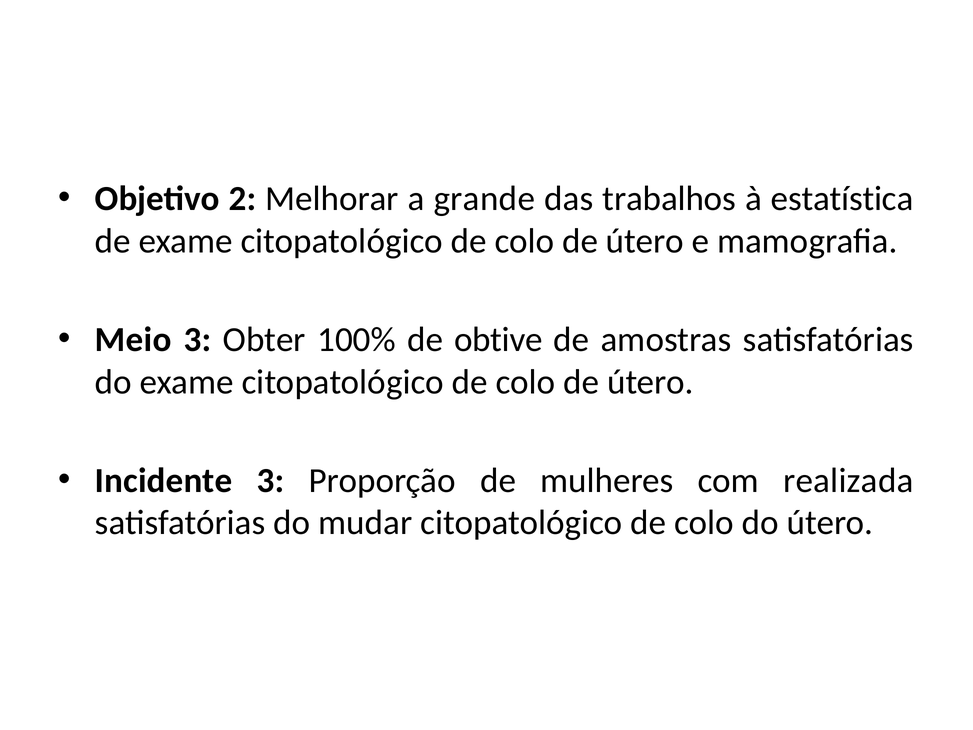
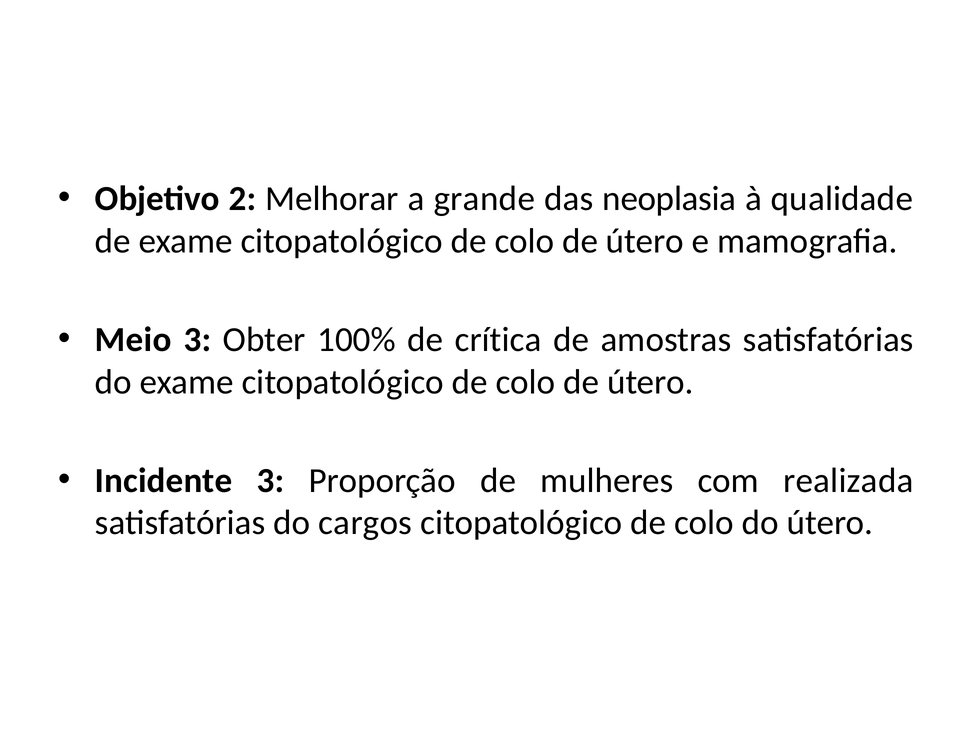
trabalhos: trabalhos -> neoplasia
estatística: estatística -> qualidade
obtive: obtive -> crítica
mudar: mudar -> cargos
